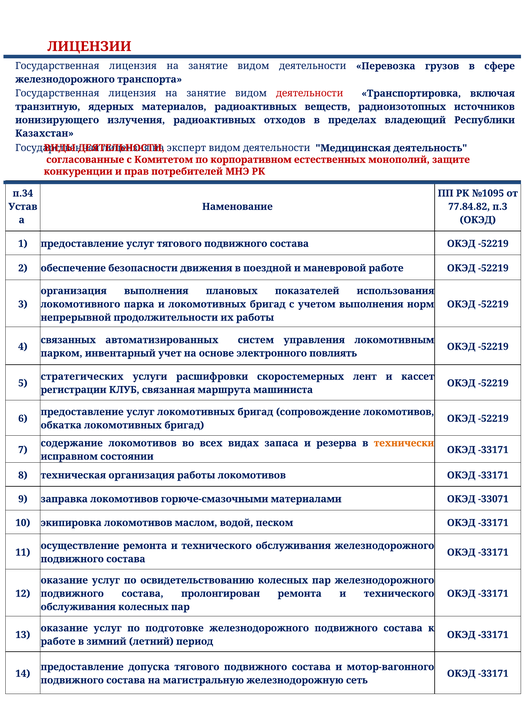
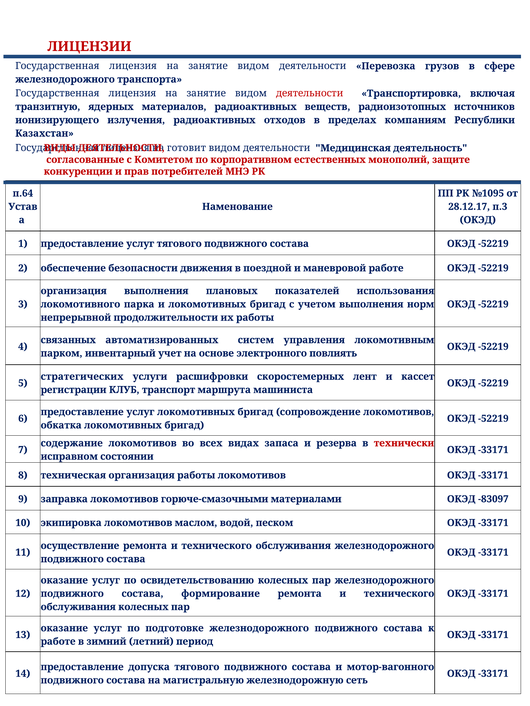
владеющий: владеющий -> компаниям
эксперт: эксперт -> готовит
п.34: п.34 -> п.64
77.84.82: 77.84.82 -> 28.12.17
связанная: связанная -> транспорт
технически colour: orange -> red
-33071: -33071 -> -83097
пролонгирован: пролонгирован -> формирование
